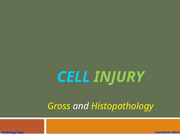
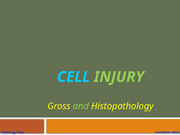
and colour: white -> light green
